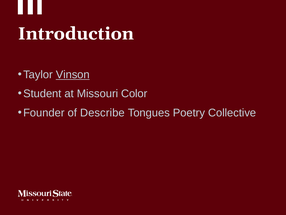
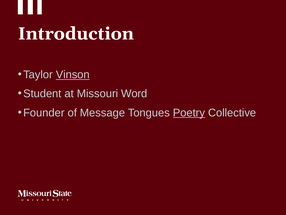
Color: Color -> Word
Describe: Describe -> Message
Poetry underline: none -> present
